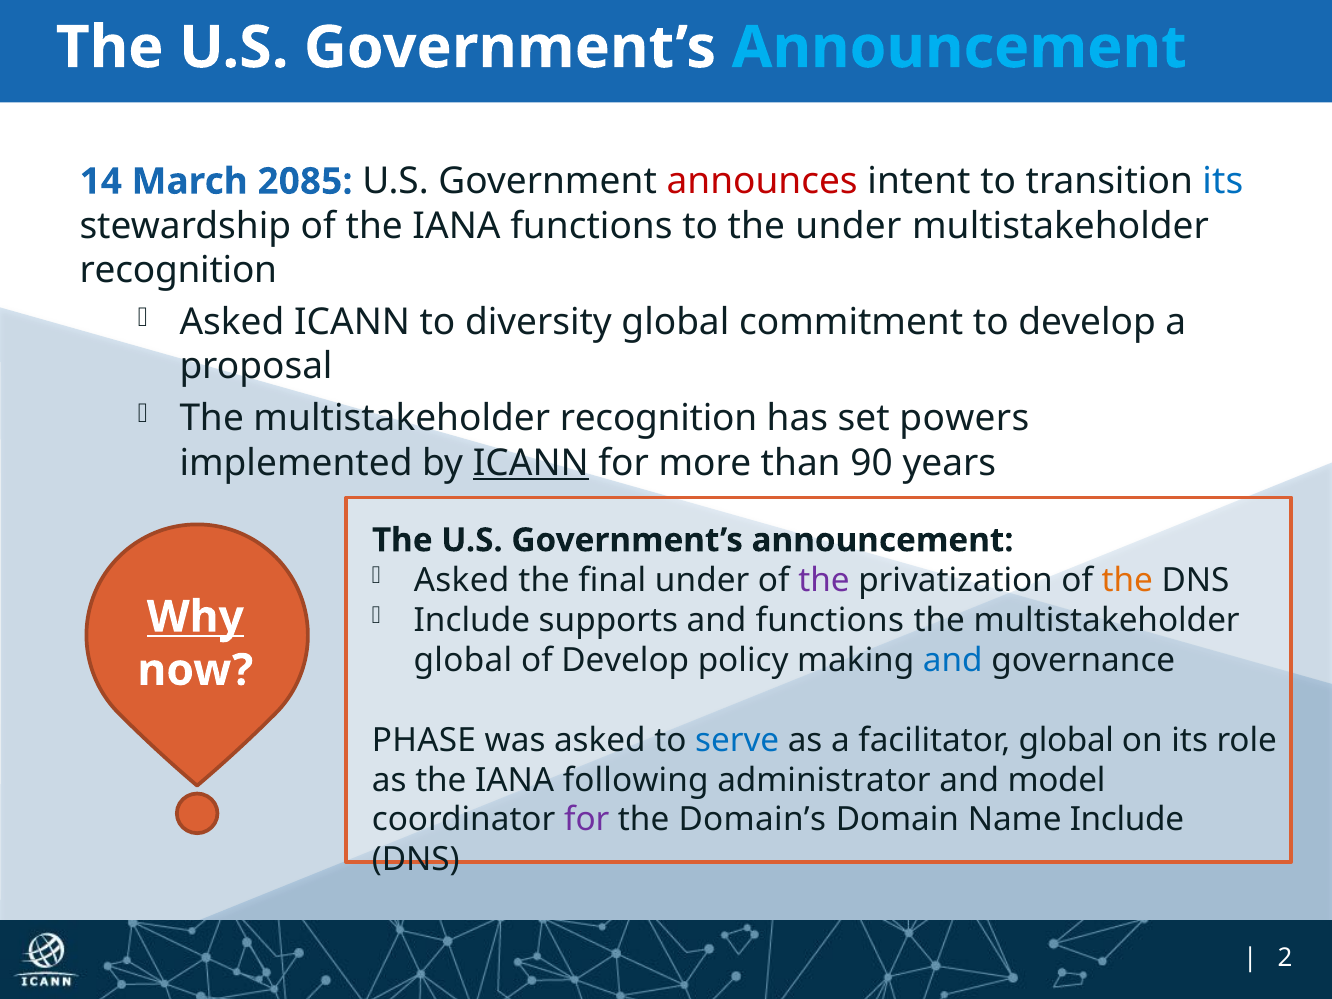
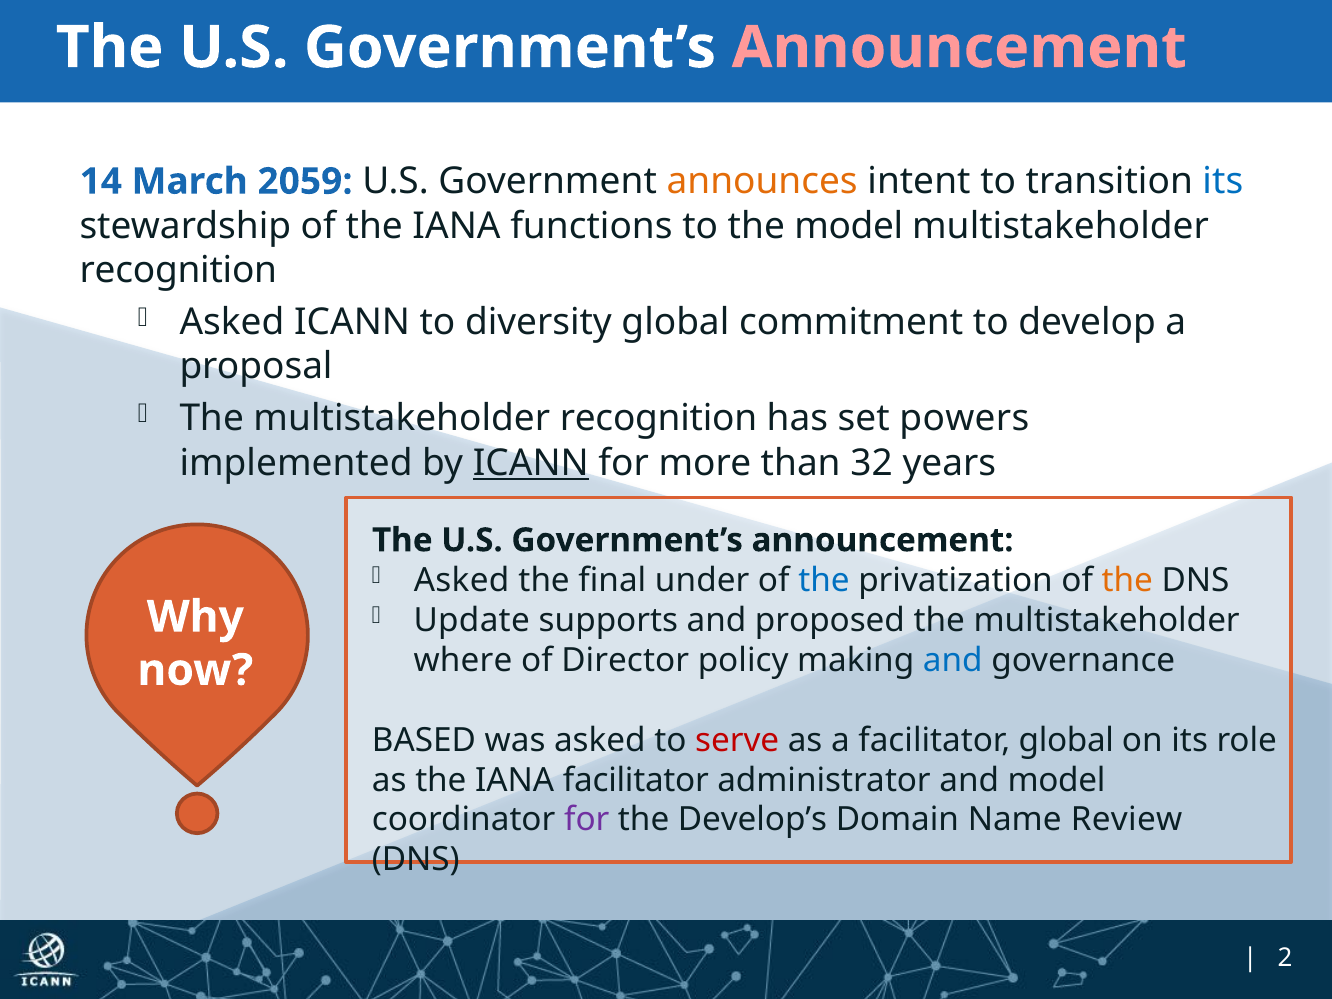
Announcement at (959, 48) colour: light blue -> pink
2085: 2085 -> 2059
announces colour: red -> orange
the under: under -> model
90: 90 -> 32
the at (824, 580) colour: purple -> blue
Include at (472, 620): Include -> Update
and functions: functions -> proposed
Why underline: present -> none
global at (463, 660): global -> where
of Develop: Develop -> Director
PHASE: PHASE -> BASED
serve colour: blue -> red
IANA following: following -> facilitator
Domain’s: Domain’s -> Develop’s
Name Include: Include -> Review
